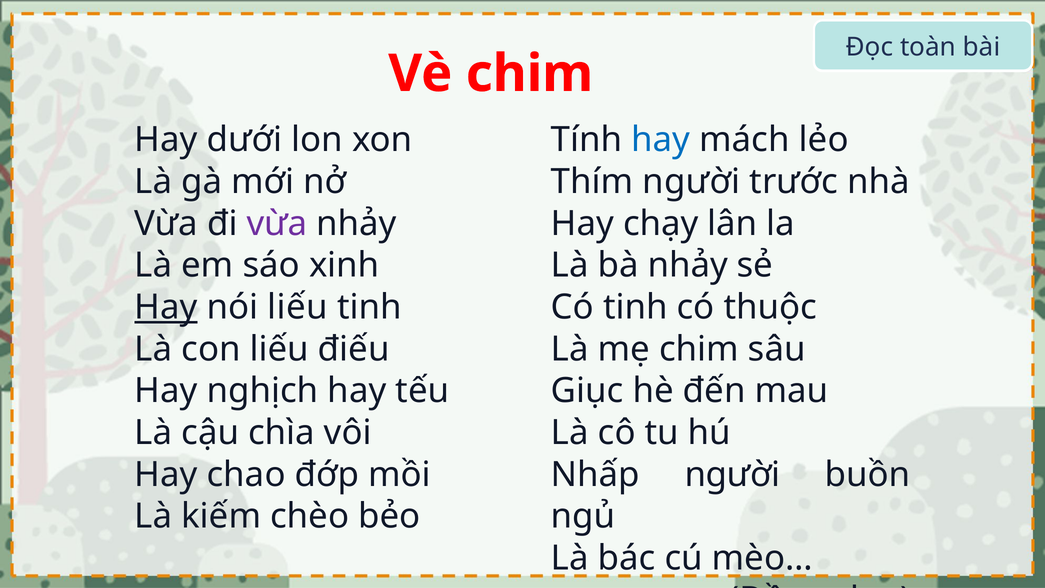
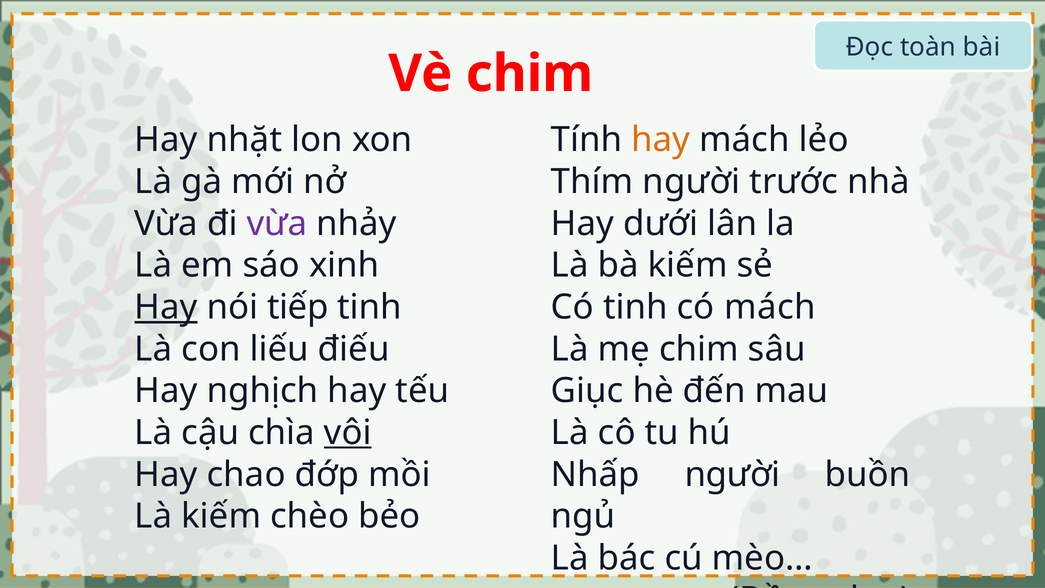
dưới: dưới -> nhặt
hay at (661, 140) colour: blue -> orange
chạy: chạy -> dưới
bà nhảy: nhảy -> kiếm
nói liếu: liếu -> tiếp
có thuộc: thuộc -> mách
vôi underline: none -> present
